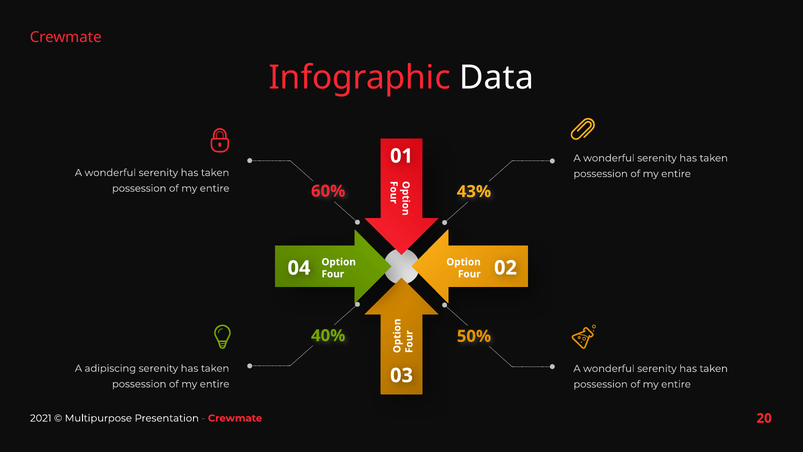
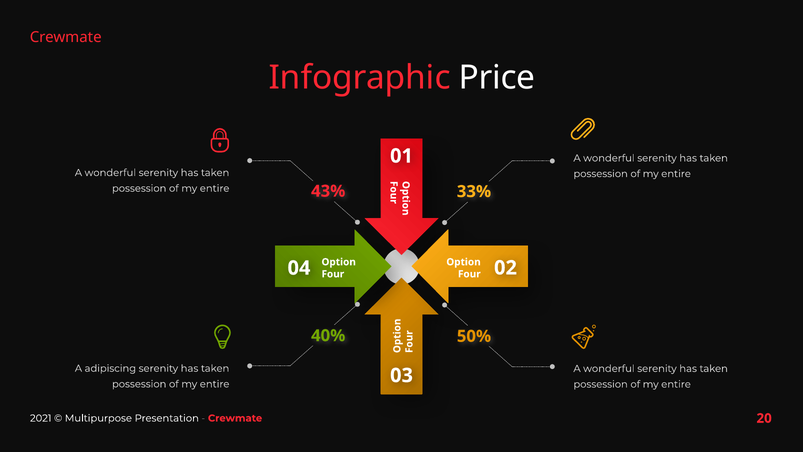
Data: Data -> Price
60%: 60% -> 43%
43%: 43% -> 33%
